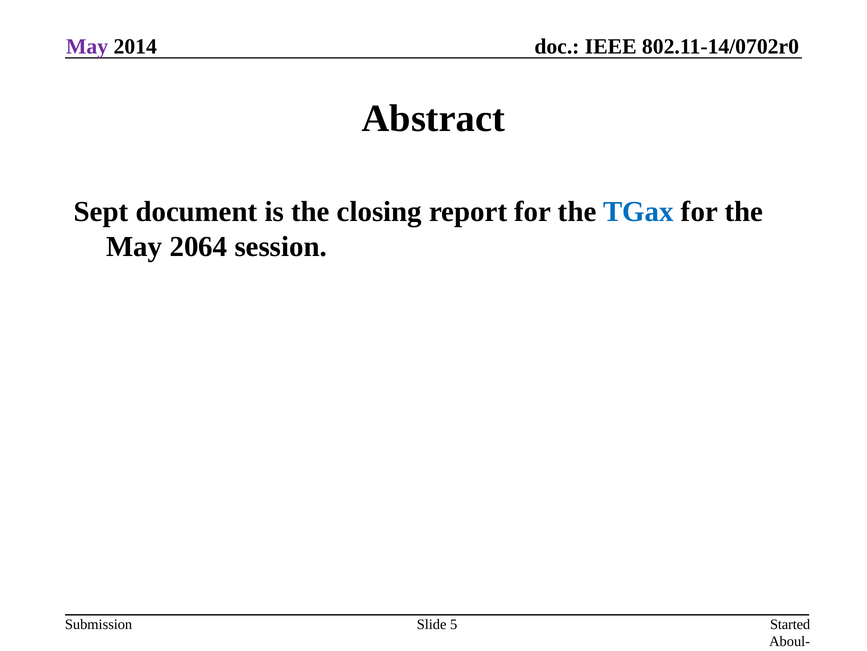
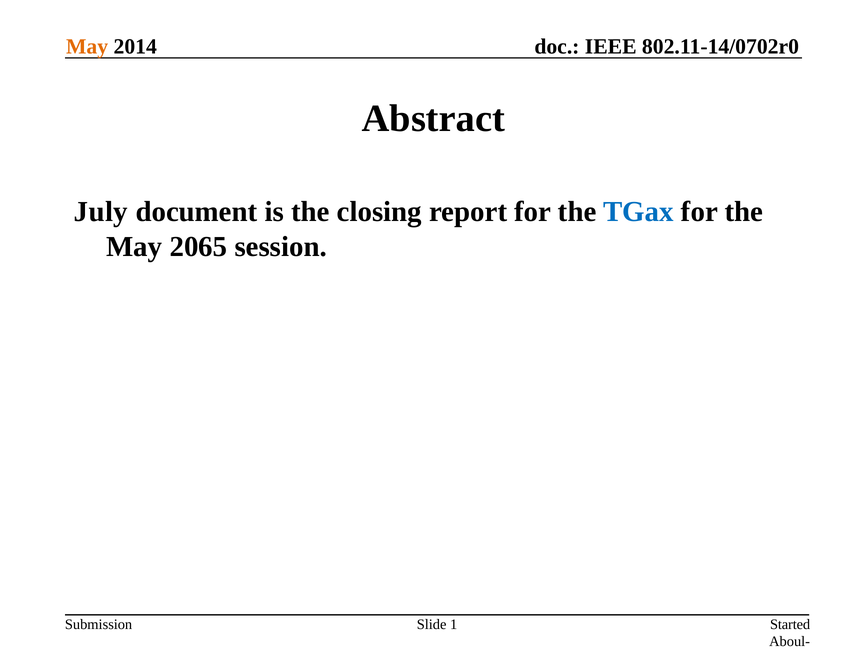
May at (87, 46) colour: purple -> orange
Sept: Sept -> July
2064: 2064 -> 2065
5: 5 -> 1
